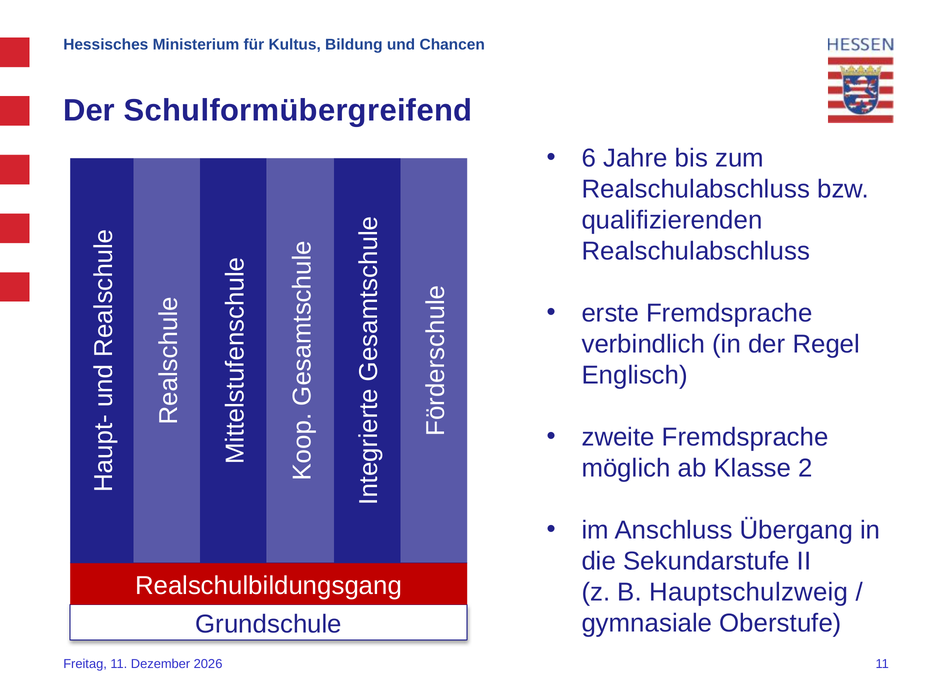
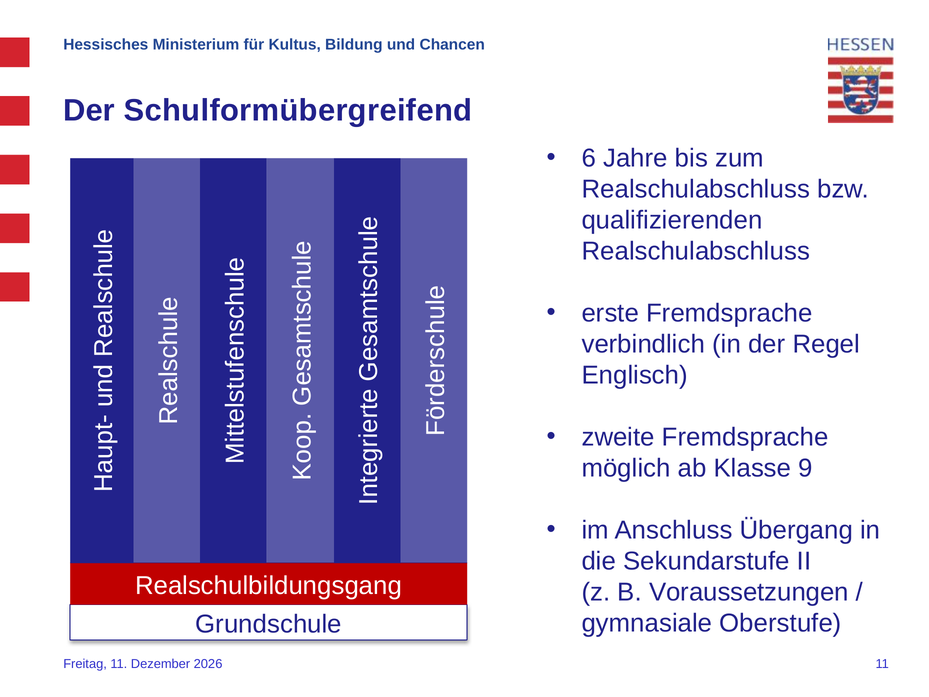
2: 2 -> 9
Hauptschulzweig: Hauptschulzweig -> Voraussetzungen
